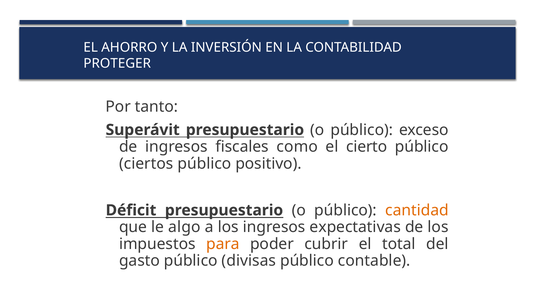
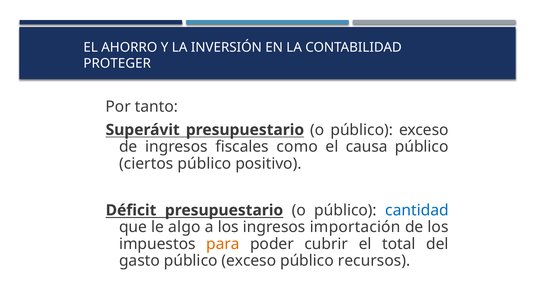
cierto: cierto -> causa
cantidad colour: orange -> blue
expectativas: expectativas -> importación
gasto público divisas: divisas -> exceso
contable: contable -> recursos
